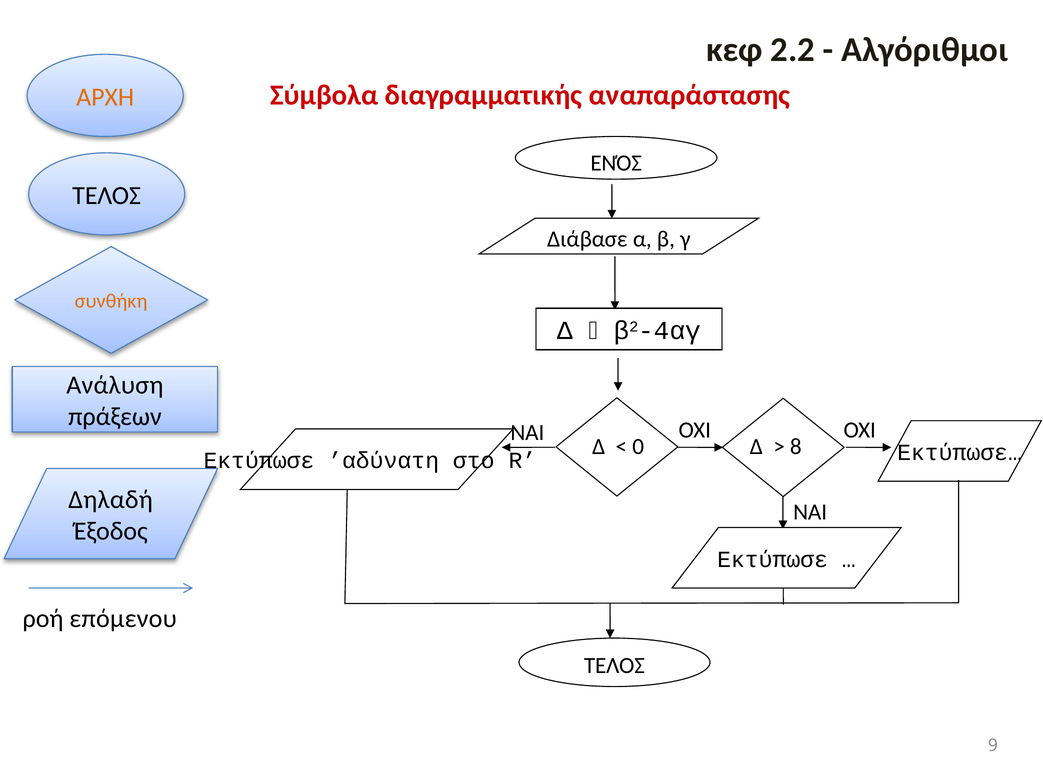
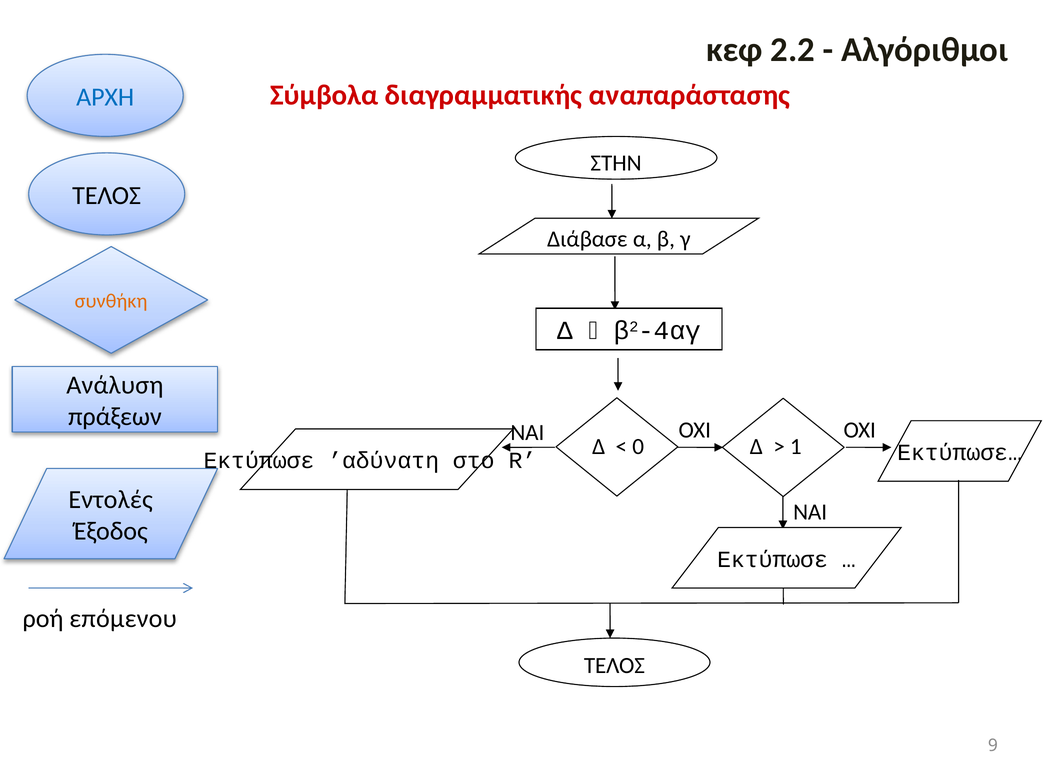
ΑΡΧΗ colour: orange -> blue
ΕΝΌΣ: ΕΝΌΣ -> ΣΤΗΝ
8: 8 -> 1
Δηλαδή: Δηλαδή -> Εντολές
